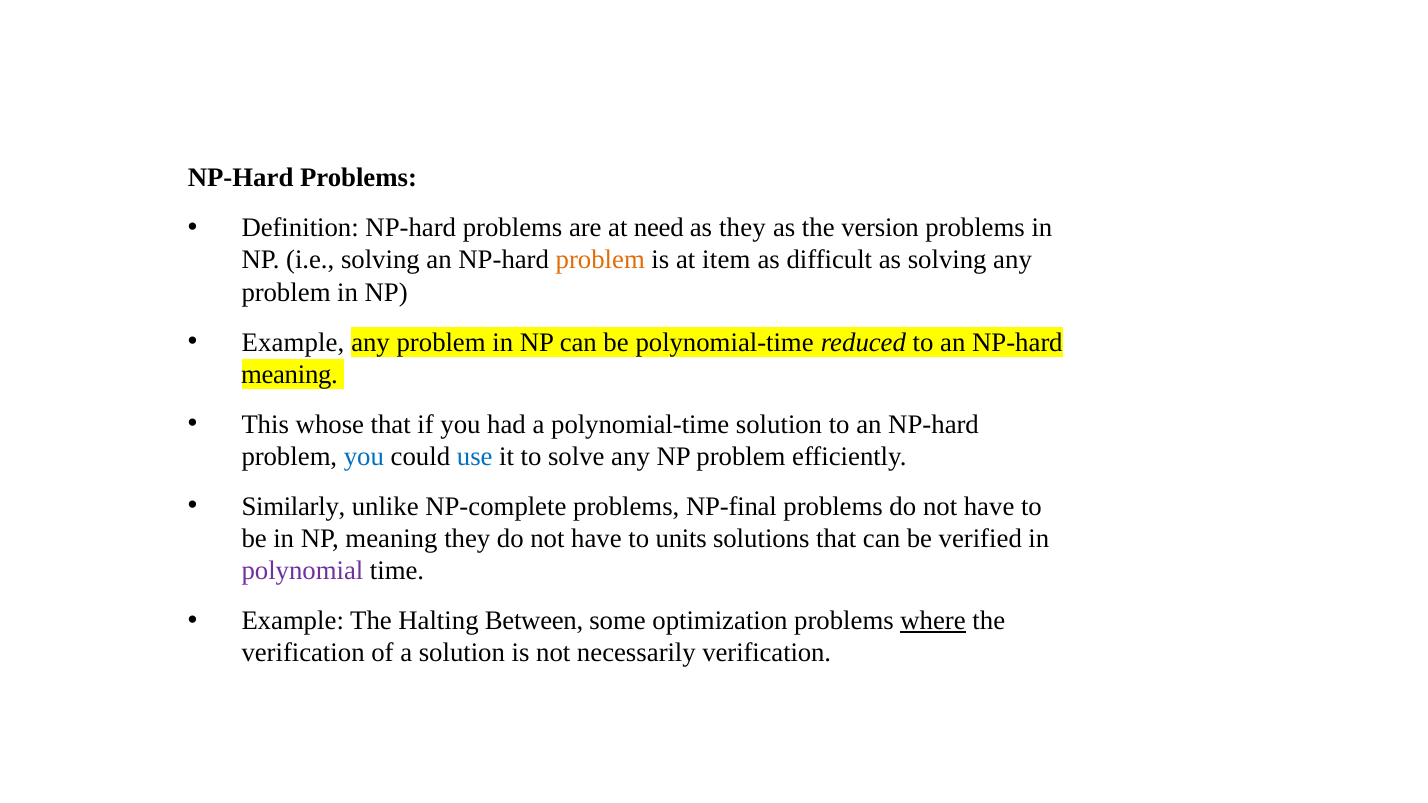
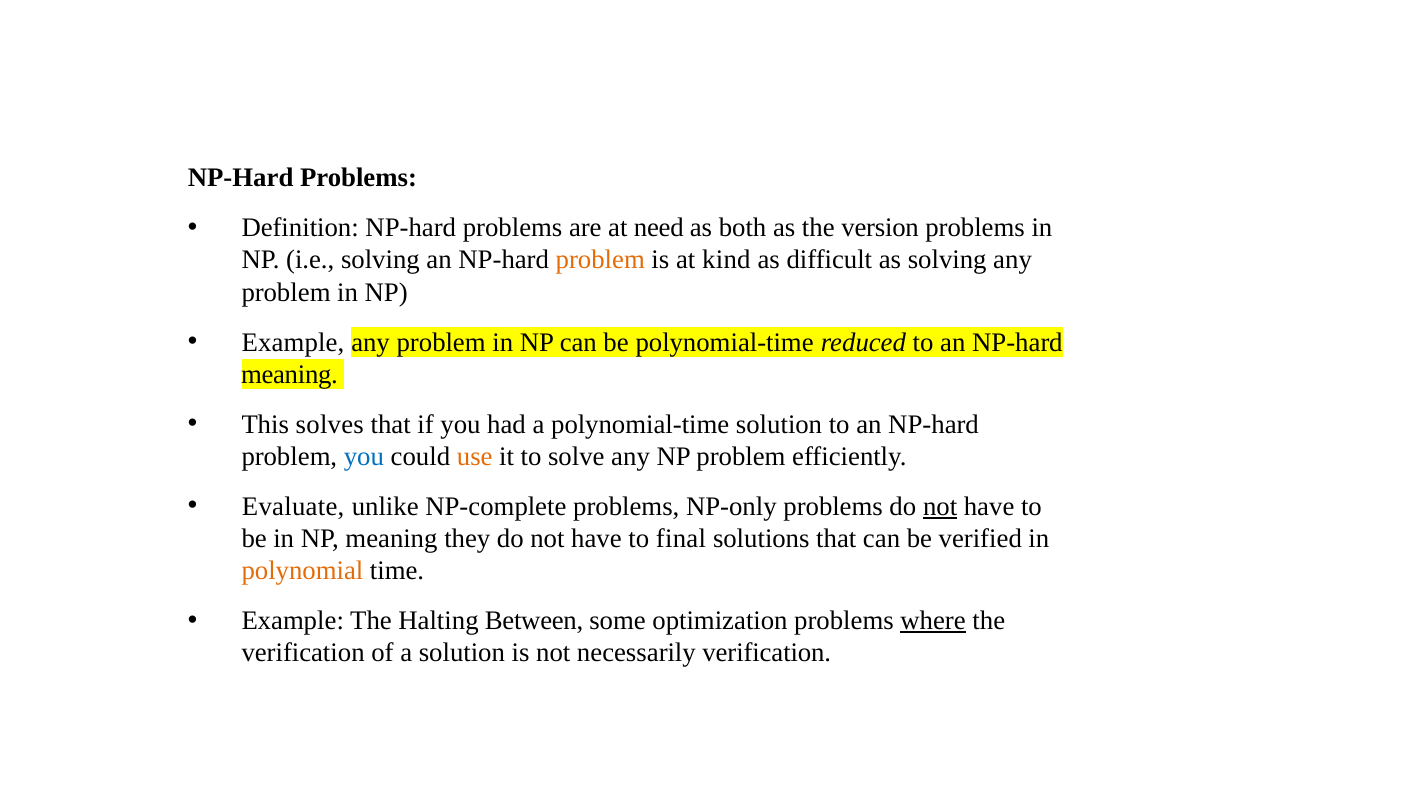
as they: they -> both
item: item -> kind
whose: whose -> solves
use colour: blue -> orange
Similarly: Similarly -> Evaluate
NP-final: NP-final -> NP-only
not at (940, 507) underline: none -> present
units: units -> final
polynomial colour: purple -> orange
